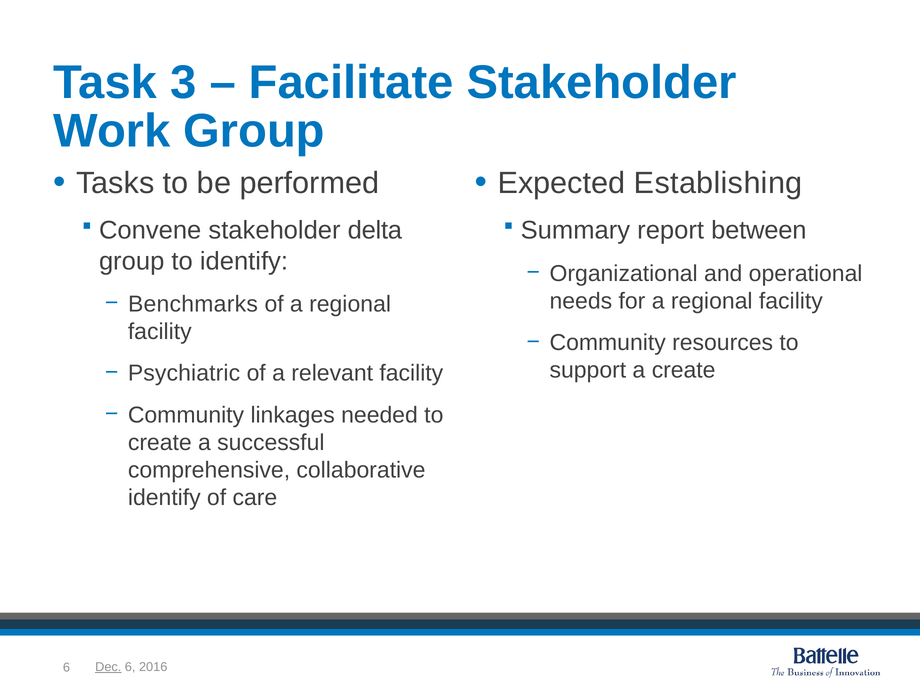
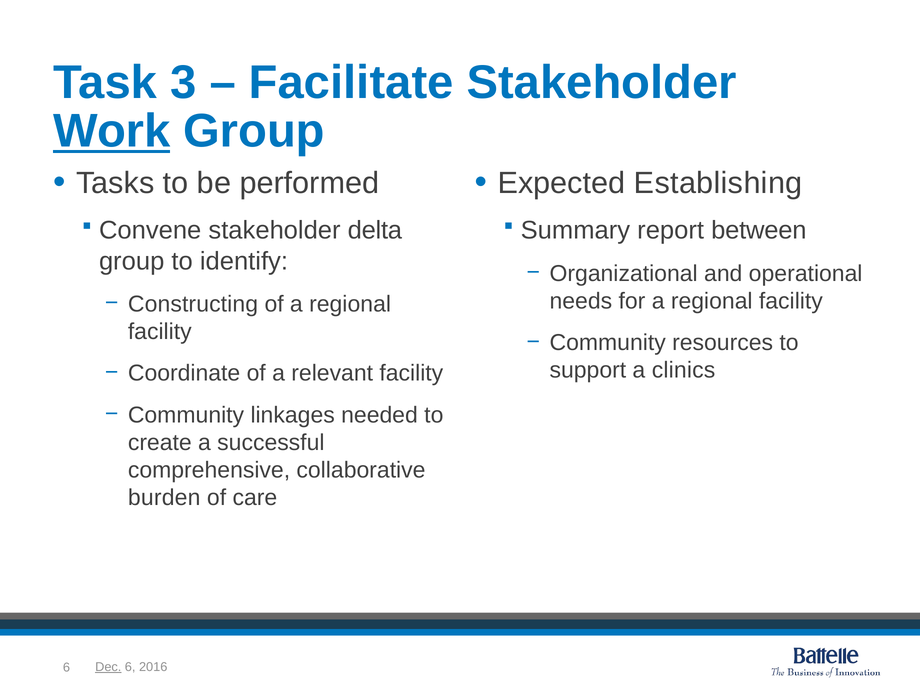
Work underline: none -> present
Benchmarks: Benchmarks -> Constructing
a create: create -> clinics
Psychiatric: Psychiatric -> Coordinate
identify at (164, 498): identify -> burden
